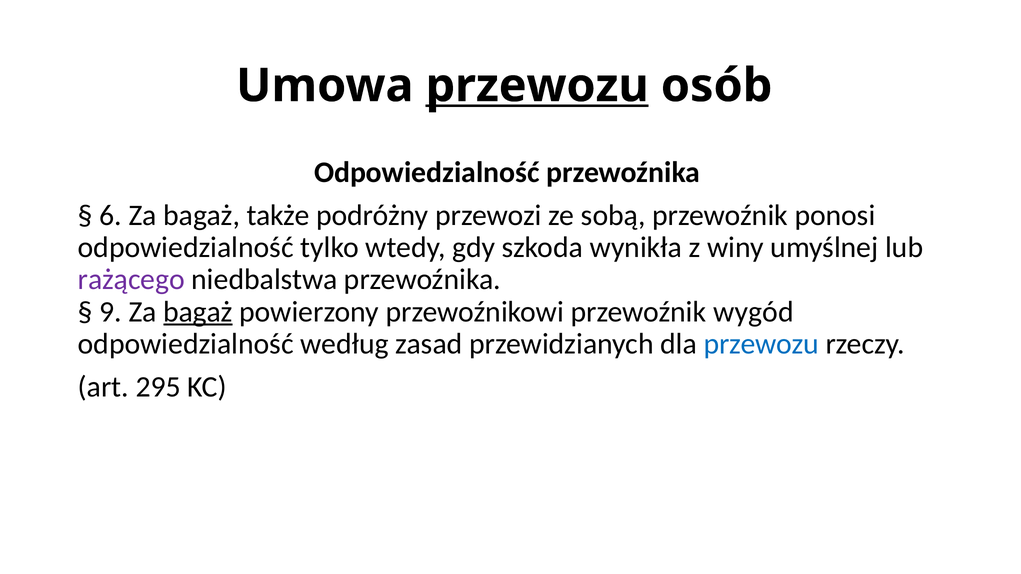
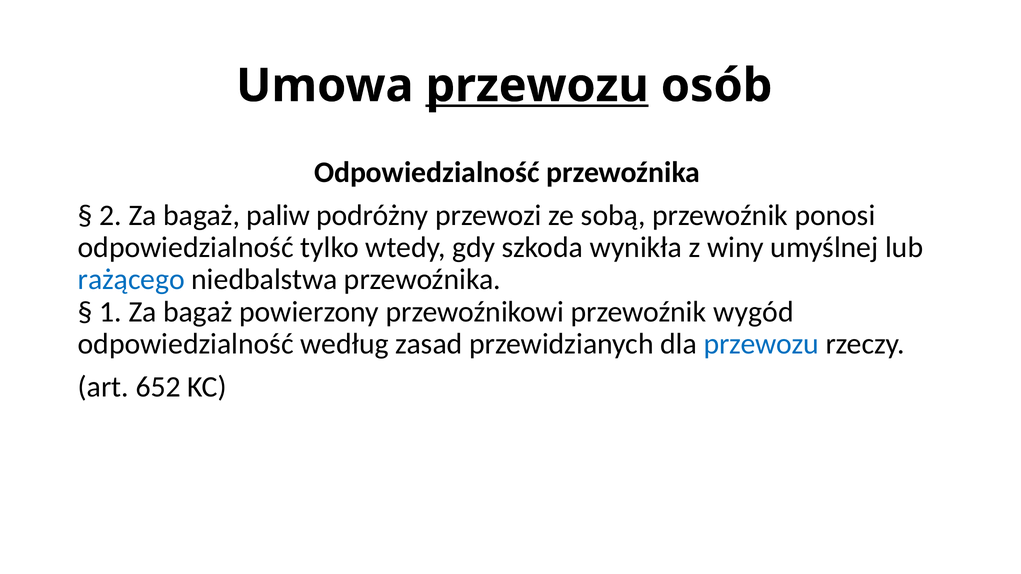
6: 6 -> 2
także: także -> paliw
rażącego colour: purple -> blue
9: 9 -> 1
bagaż at (198, 312) underline: present -> none
295: 295 -> 652
